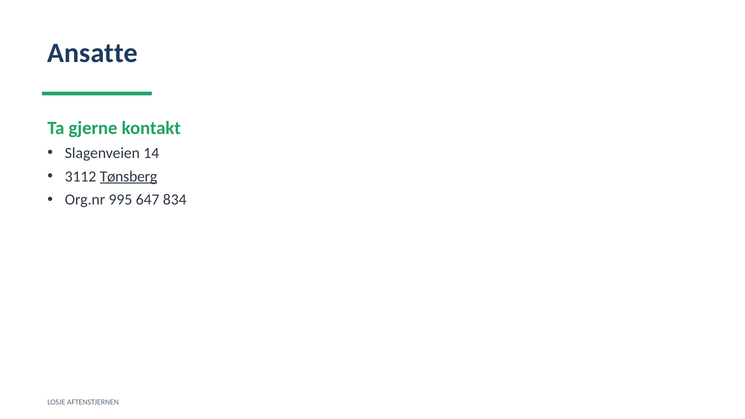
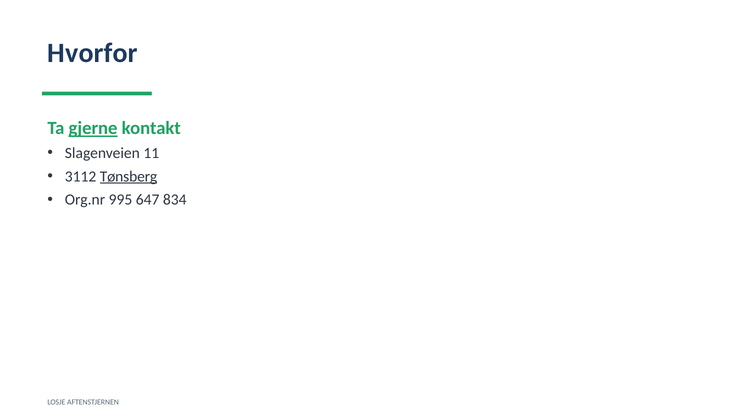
Ansatte: Ansatte -> Hvorfor
gjerne underline: none -> present
14: 14 -> 11
